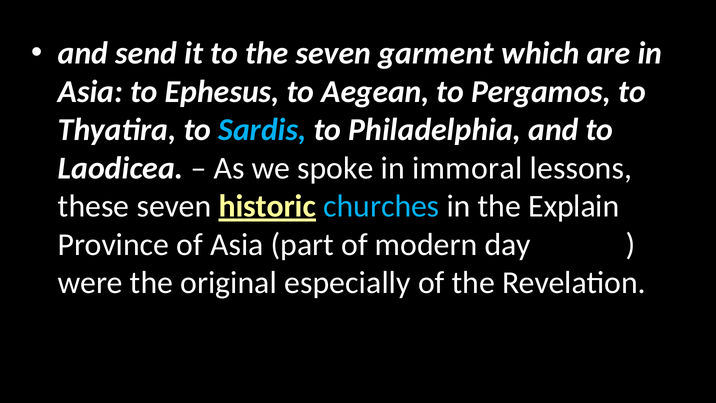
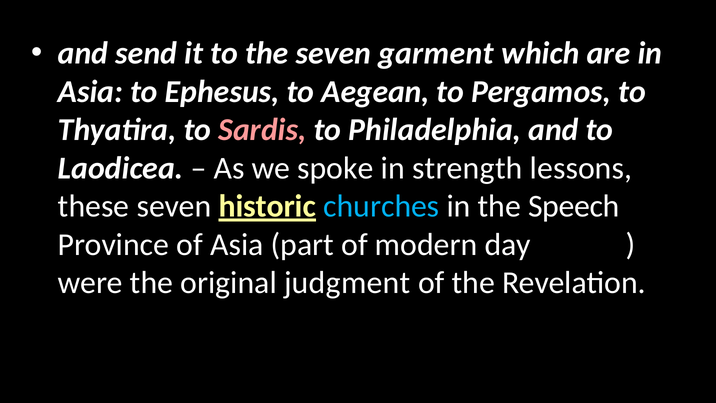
Sardis colour: light blue -> pink
immoral: immoral -> strength
Explain: Explain -> Speech
especially: especially -> judgment
